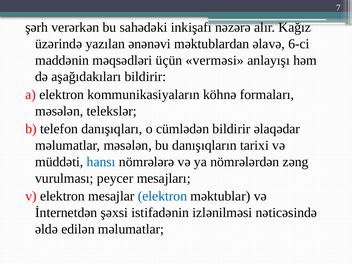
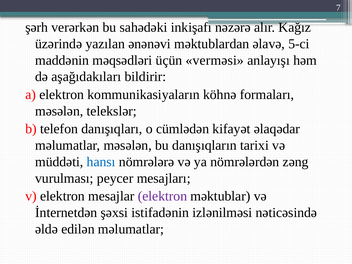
6-ci: 6-ci -> 5-ci
cümlədən bildirir: bildirir -> kifayət
elektron at (162, 196) colour: blue -> purple
